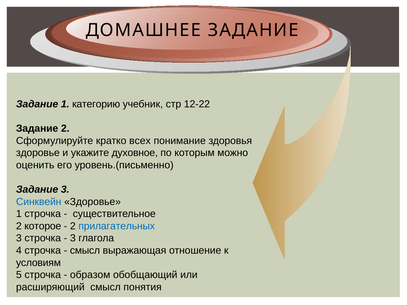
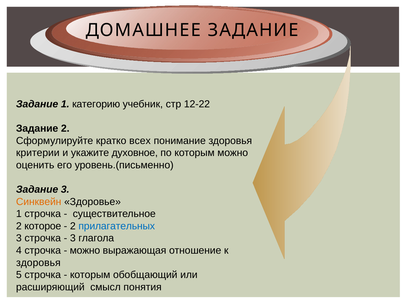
здоровье at (38, 153): здоровье -> критерии
Синквейн colour: blue -> orange
смысл at (85, 251): смысл -> можно
условиям at (38, 263): условиям -> здоровья
образом at (90, 275): образом -> которым
